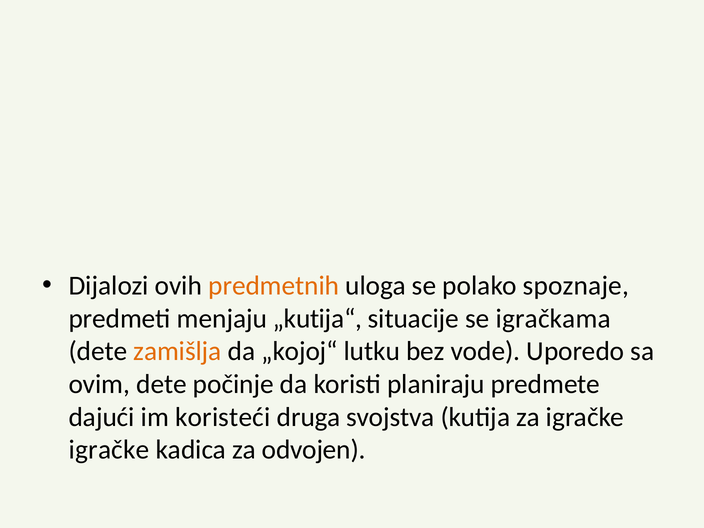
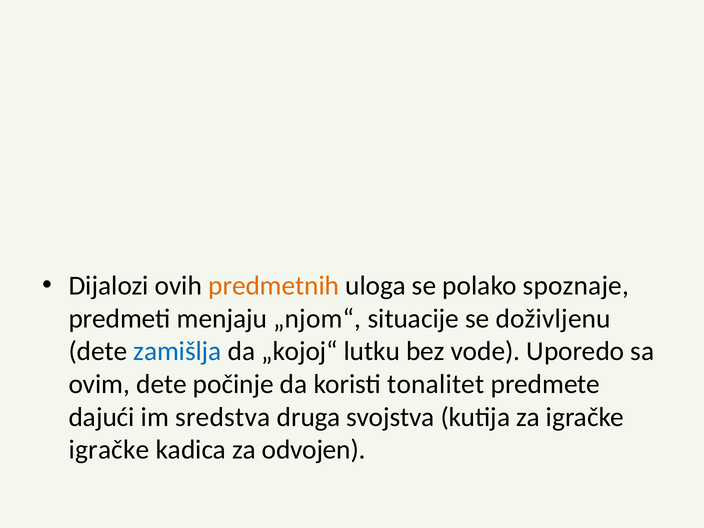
„kutija“: „kutija“ -> „njom“
igračkama: igračkama -> doživljenu
zamišlja colour: orange -> blue
planiraju: planiraju -> tonalitet
koristeći: koristeći -> sredstva
